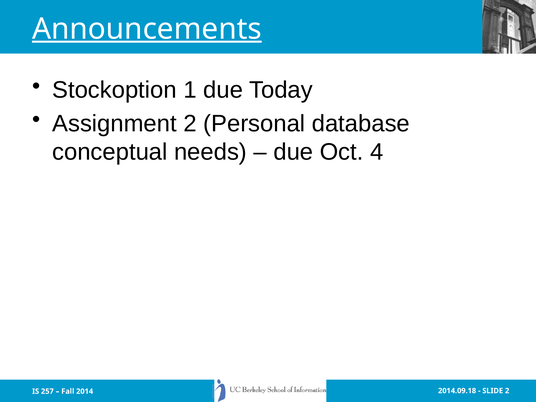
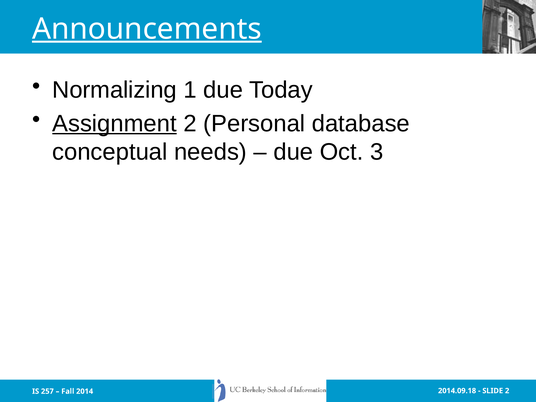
Stockoption: Stockoption -> Normalizing
Assignment underline: none -> present
4: 4 -> 3
